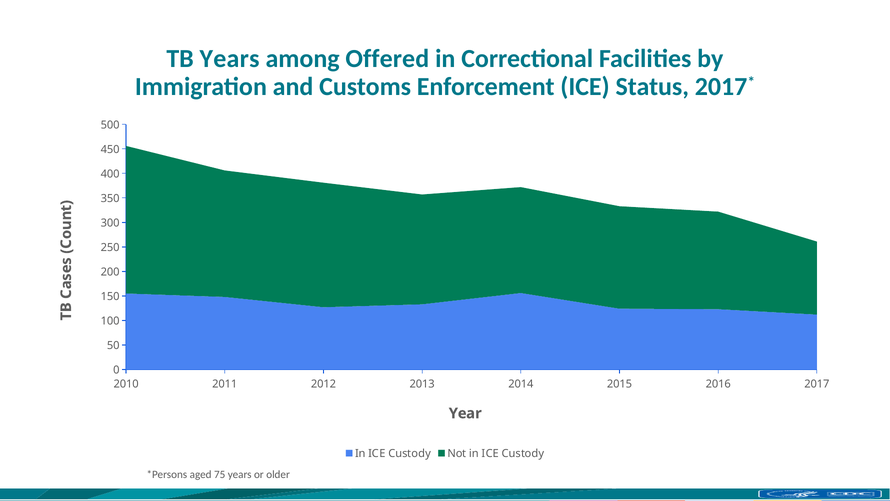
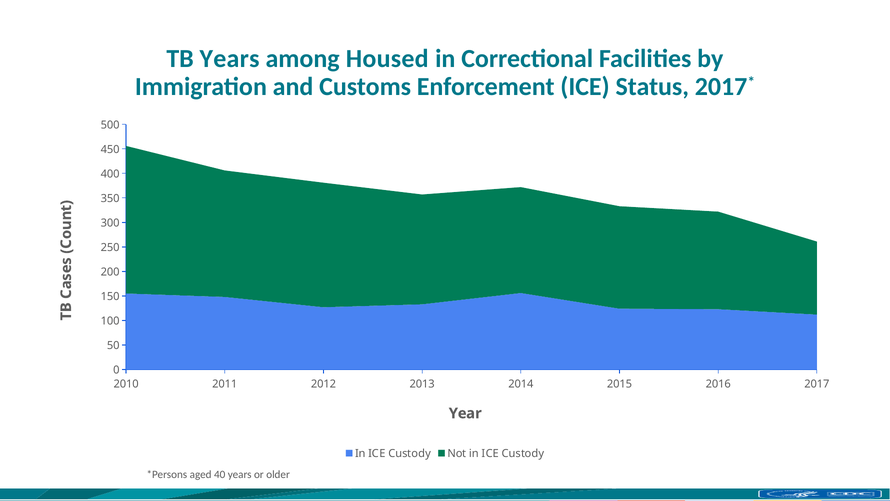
Offered: Offered -> Housed
75: 75 -> 40
